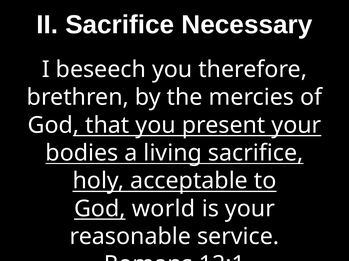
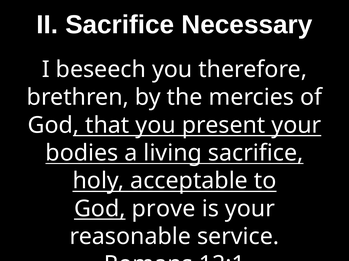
world: world -> prove
